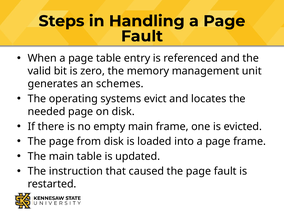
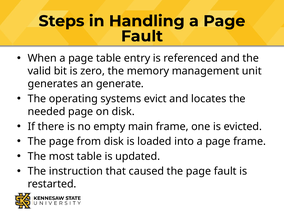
schemes: schemes -> generate
The main: main -> most
